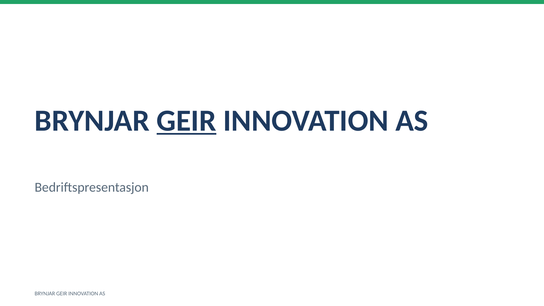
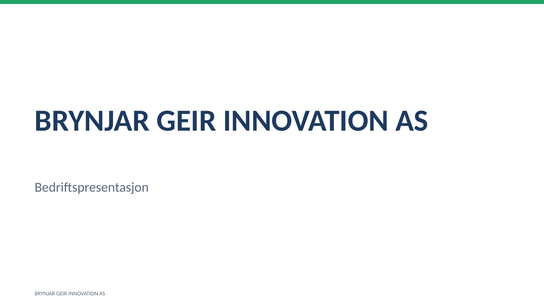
GEIR at (186, 121) underline: present -> none
